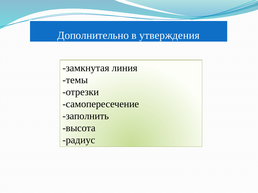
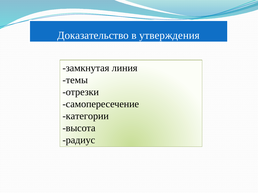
Дополнительно: Дополнительно -> Доказательство
заполнить: заполнить -> категории
